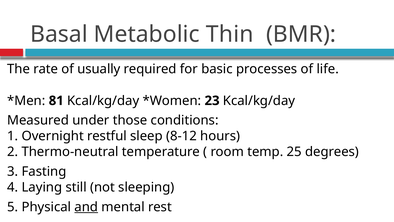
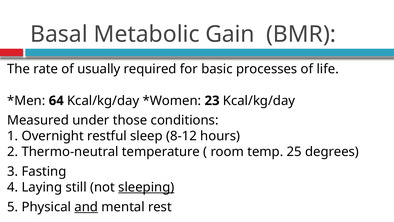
Thin: Thin -> Gain
81: 81 -> 64
sleeping underline: none -> present
